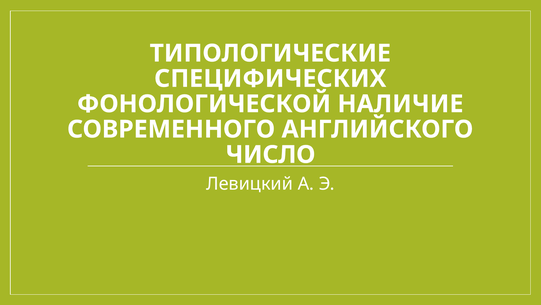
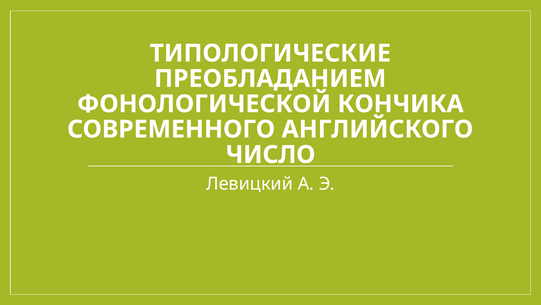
СПЕЦИФИЧЕСКИХ: СПЕЦИФИЧЕСКИХ -> ПРЕОБЛАДАНИЕМ
НАЛИЧИЕ: НАЛИЧИЕ -> КОНЧИКА
